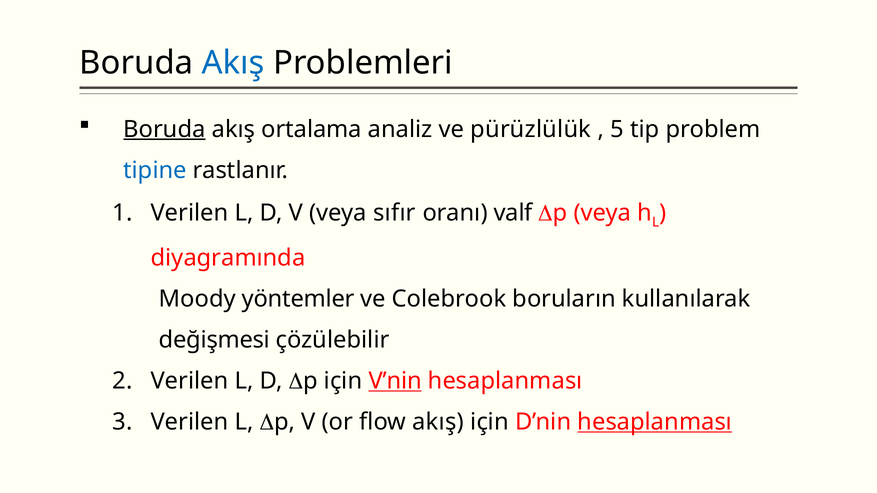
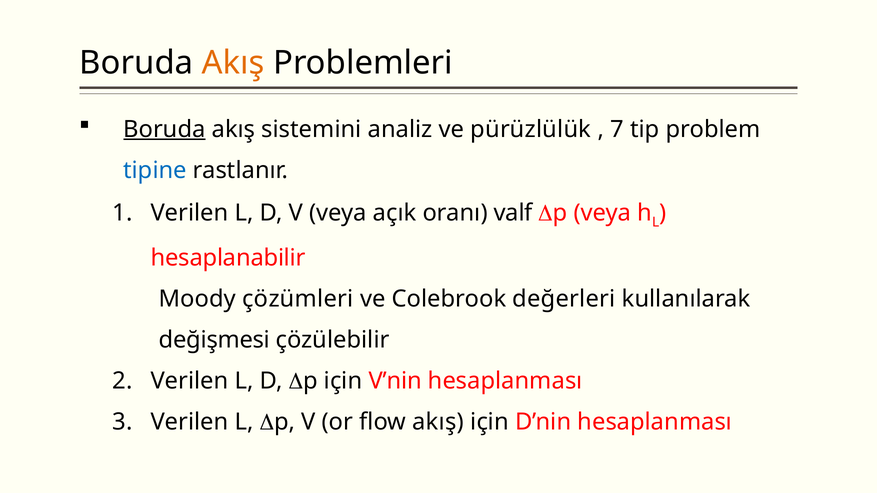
Akış at (233, 63) colour: blue -> orange
ortalama: ortalama -> sistemini
5: 5 -> 7
sıfır: sıfır -> açık
diyagramında: diyagramında -> hesaplanabilir
yöntemler: yöntemler -> çözümleri
boruların: boruların -> değerleri
V’nin underline: present -> none
hesaplanması at (655, 422) underline: present -> none
